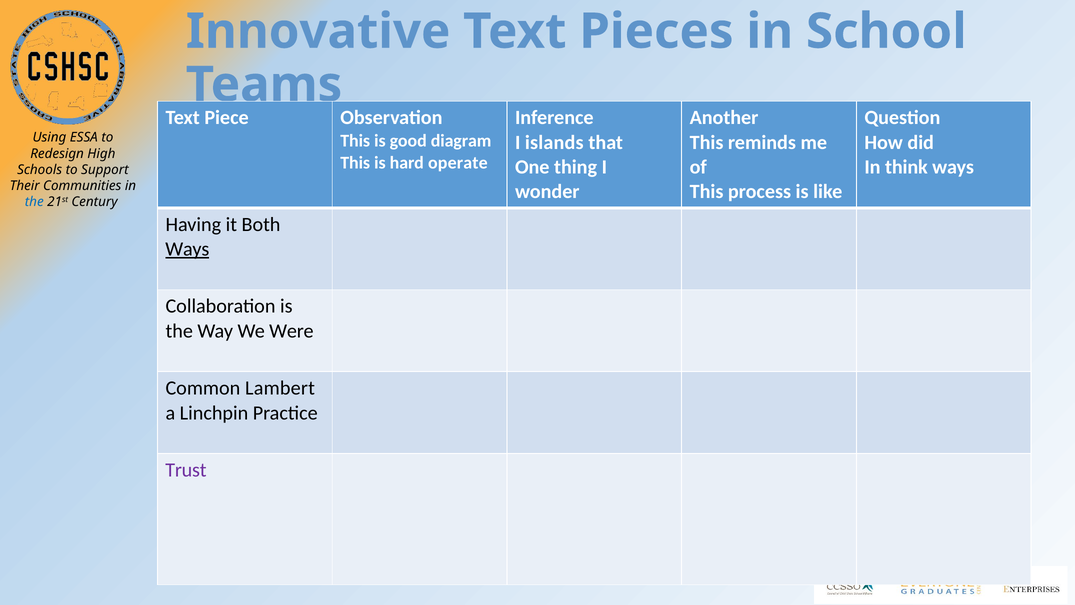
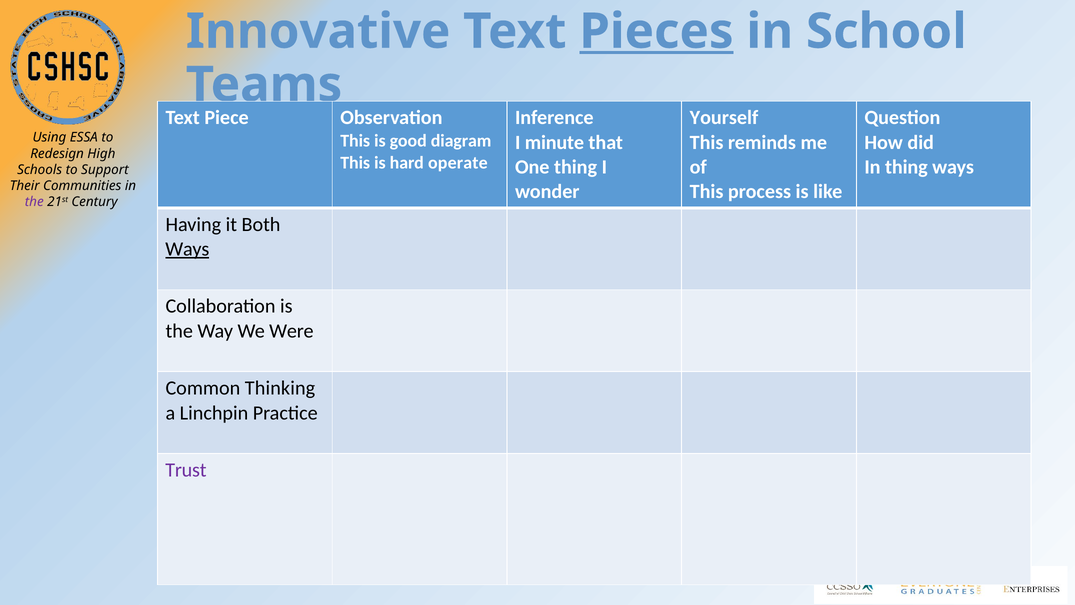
Pieces underline: none -> present
Another: Another -> Yourself
islands: islands -> minute
In think: think -> thing
the at (34, 202) colour: blue -> purple
Lambert: Lambert -> Thinking
